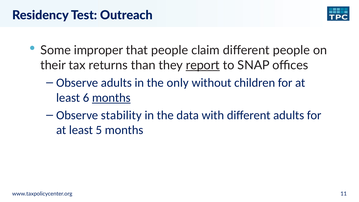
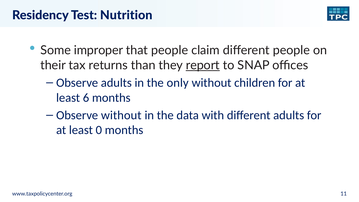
Outreach: Outreach -> Nutrition
months at (111, 98) underline: present -> none
Observe stability: stability -> without
5: 5 -> 0
